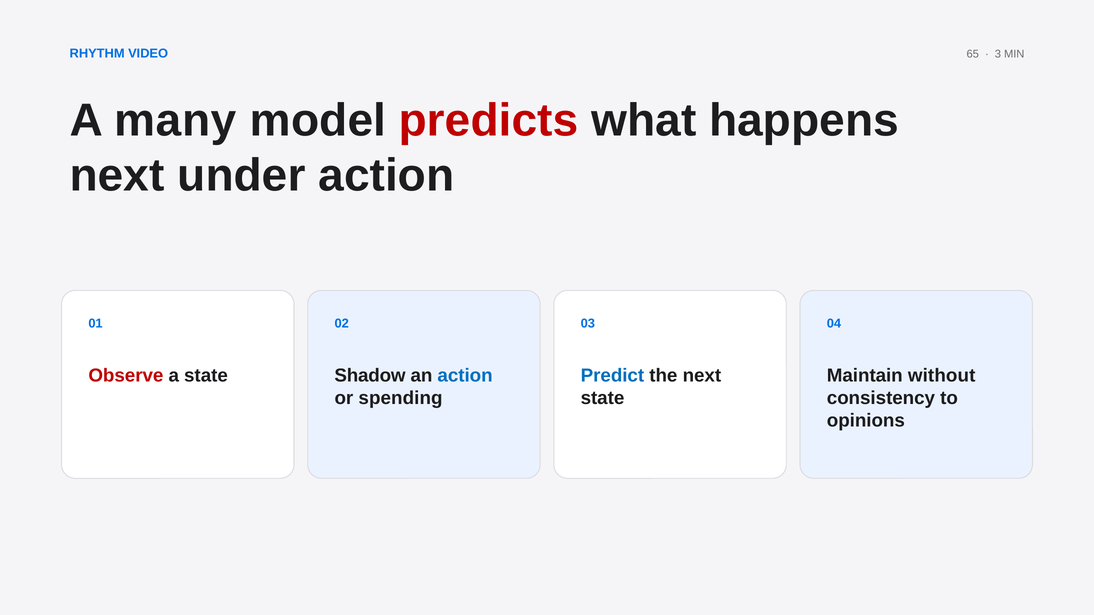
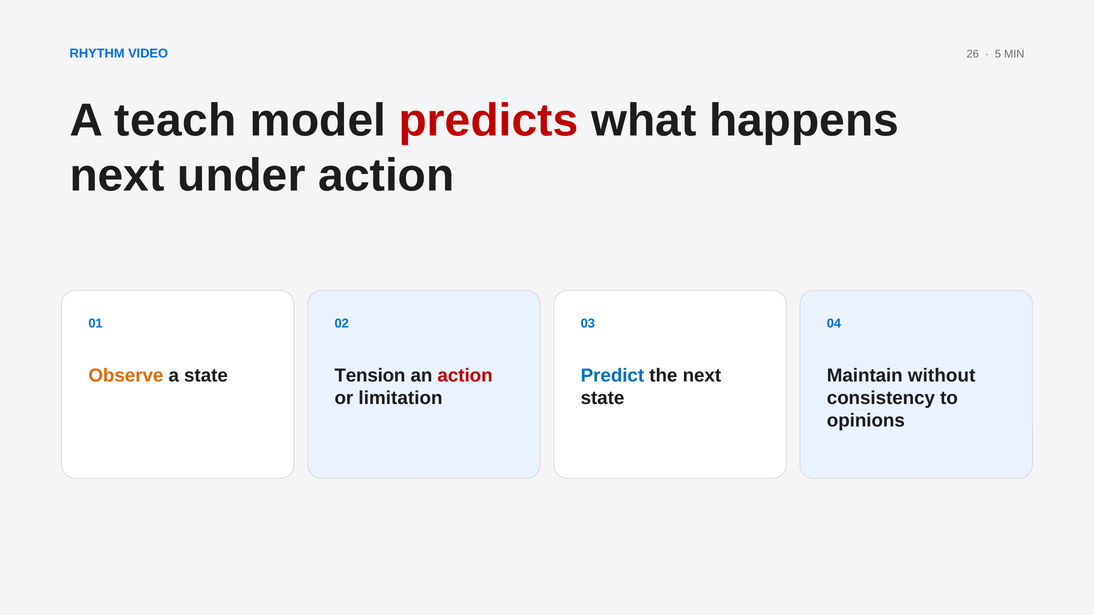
65: 65 -> 26
3: 3 -> 5
many: many -> teach
Observe colour: red -> orange
Shadow: Shadow -> Tension
action at (465, 376) colour: blue -> red
spending: spending -> limitation
